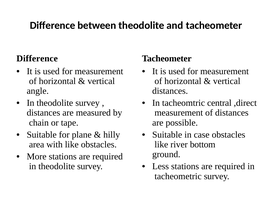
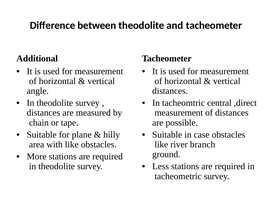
Difference at (37, 59): Difference -> Additional
bottom: bottom -> branch
